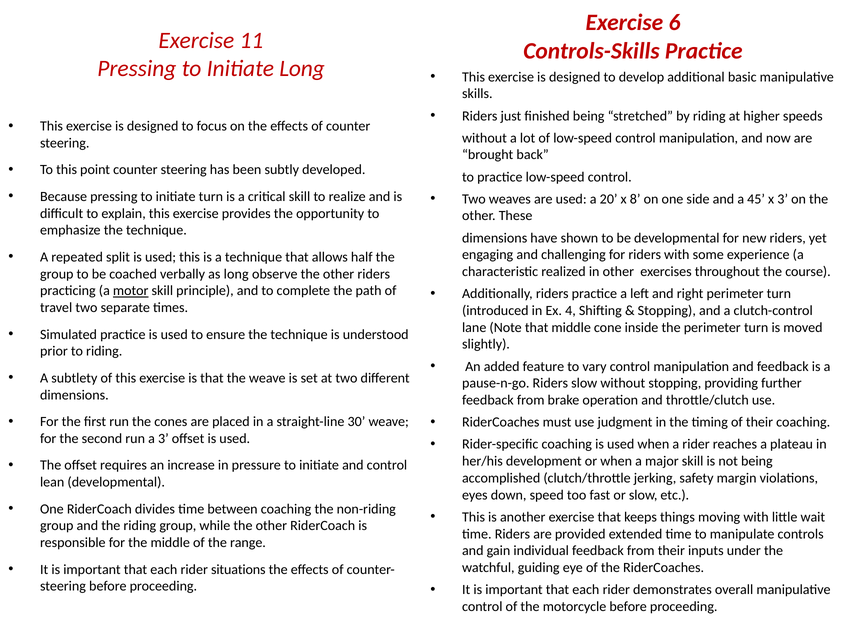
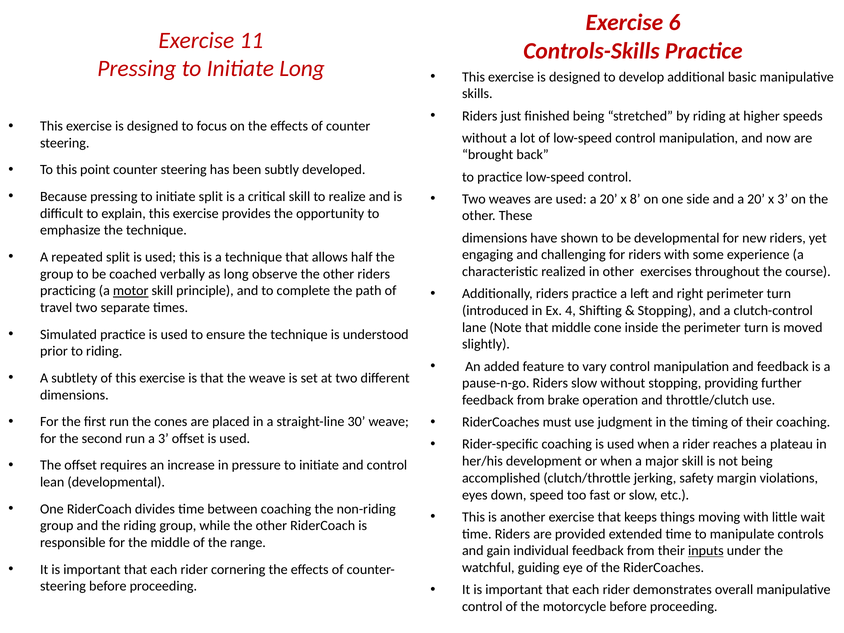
initiate turn: turn -> split
and a 45: 45 -> 20
inputs underline: none -> present
situations: situations -> cornering
